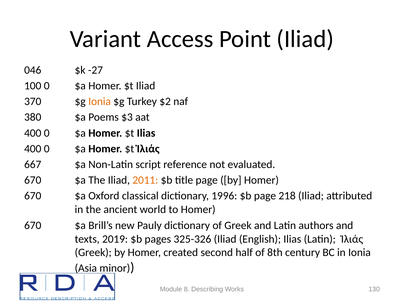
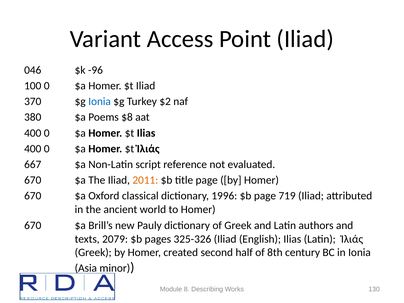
-27: -27 -> -96
Ionia at (100, 102) colour: orange -> blue
$3: $3 -> $8
218: 218 -> 719
2019: 2019 -> 2079
